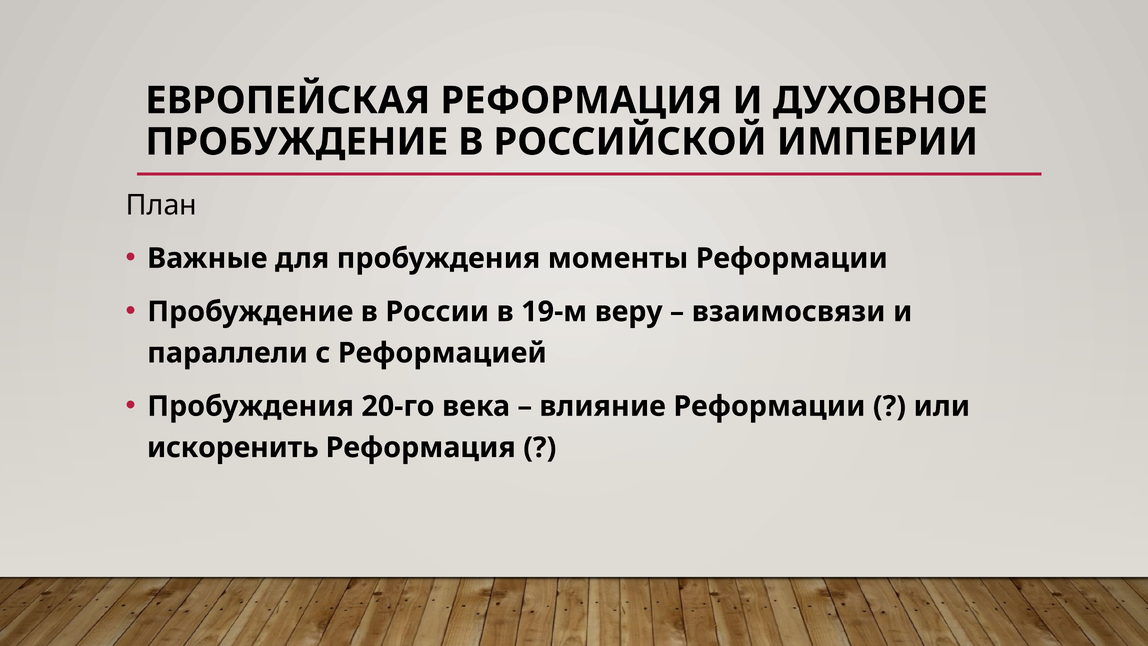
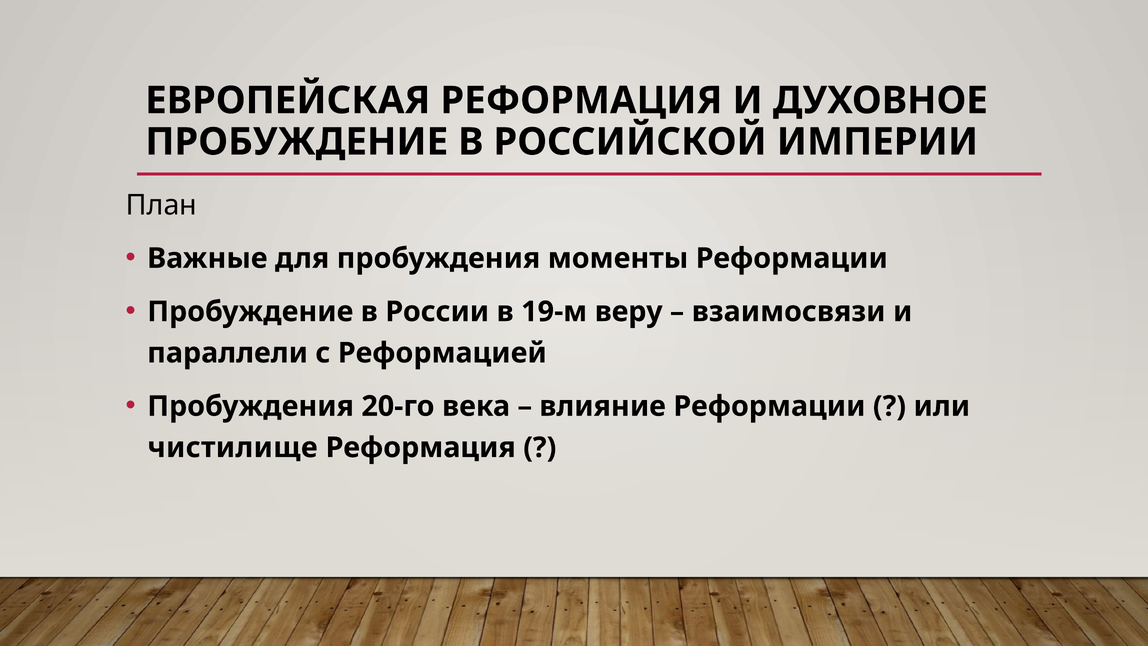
искоренить: искоренить -> чистилище
